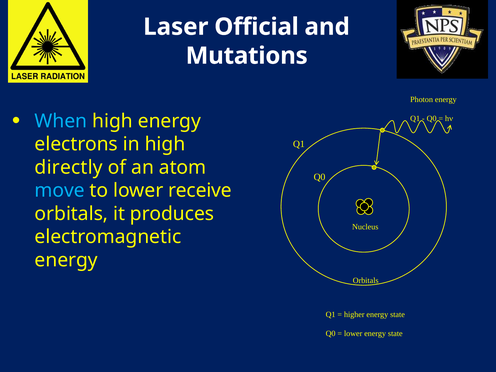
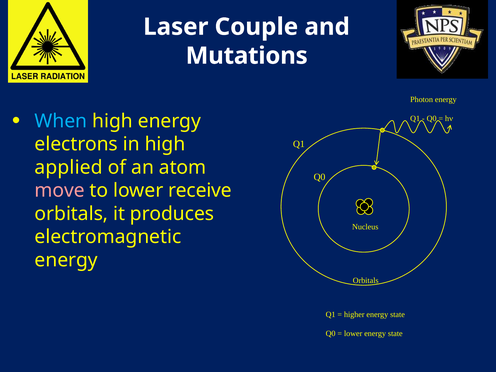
Official: Official -> Couple
directly: directly -> applied
move colour: light blue -> pink
